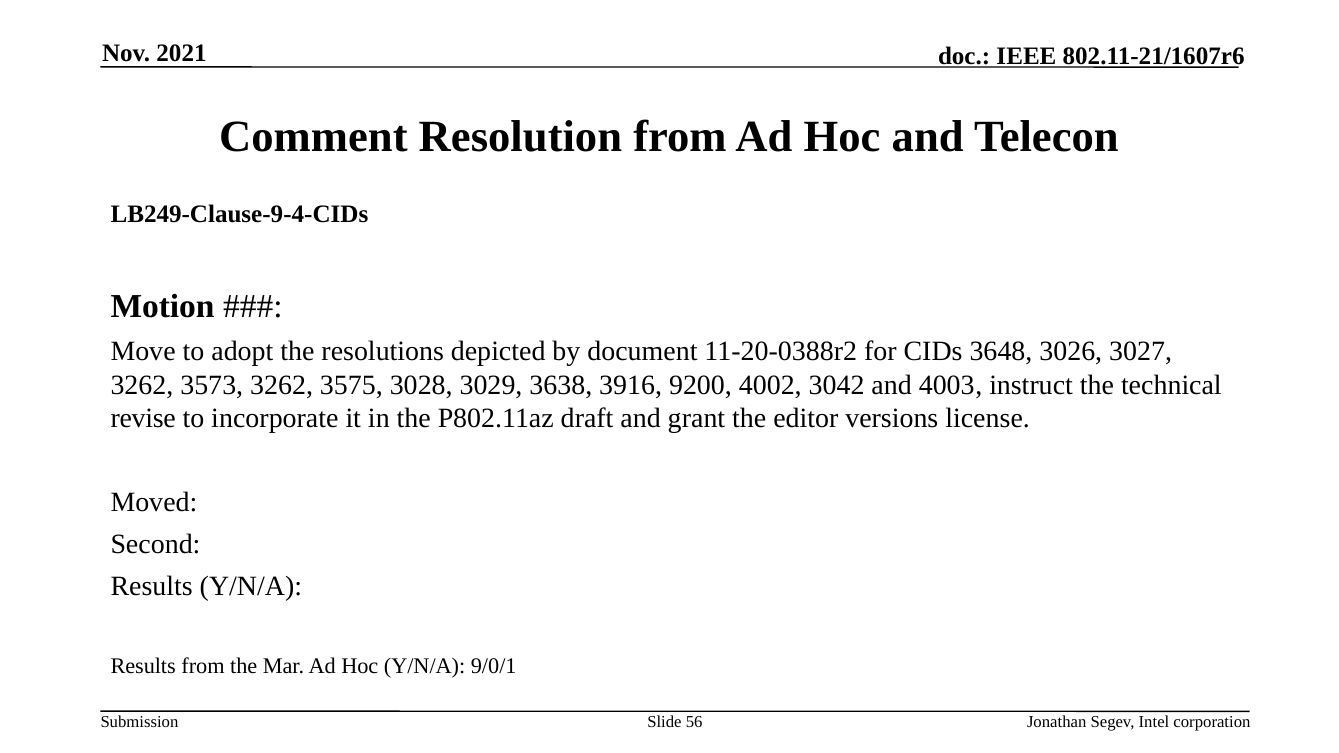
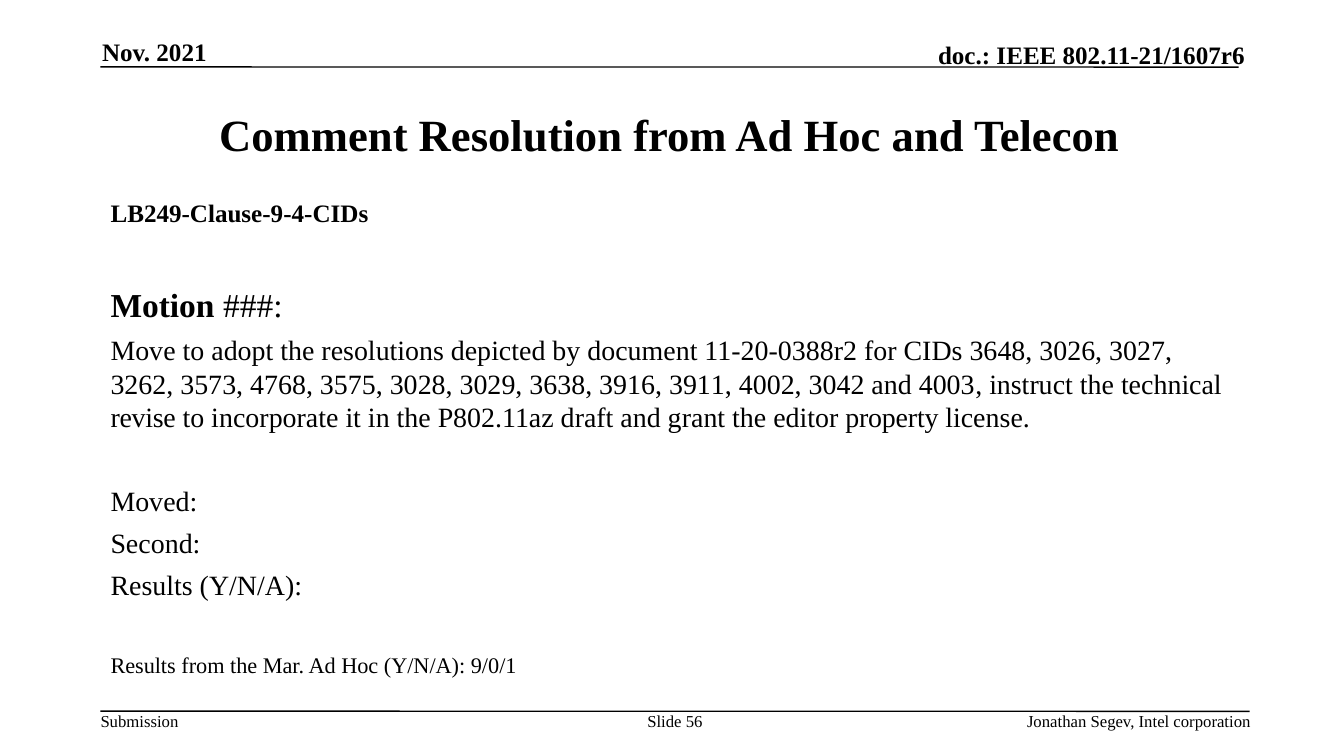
3573 3262: 3262 -> 4768
9200: 9200 -> 3911
versions: versions -> property
